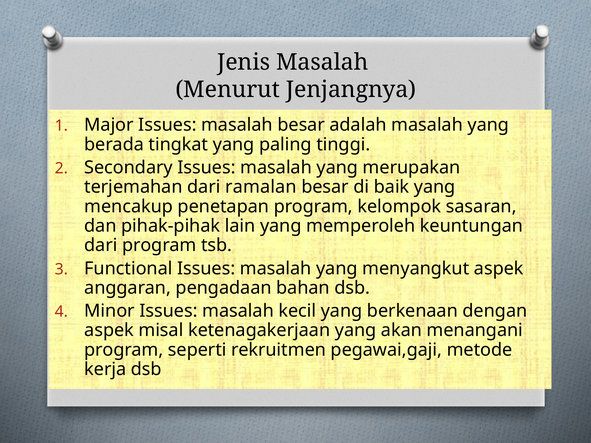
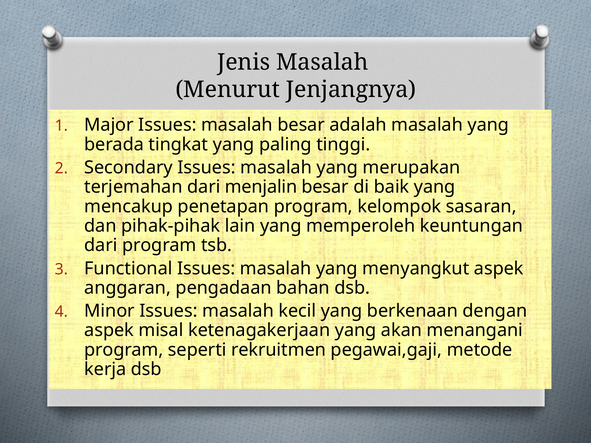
ramalan: ramalan -> menjalin
